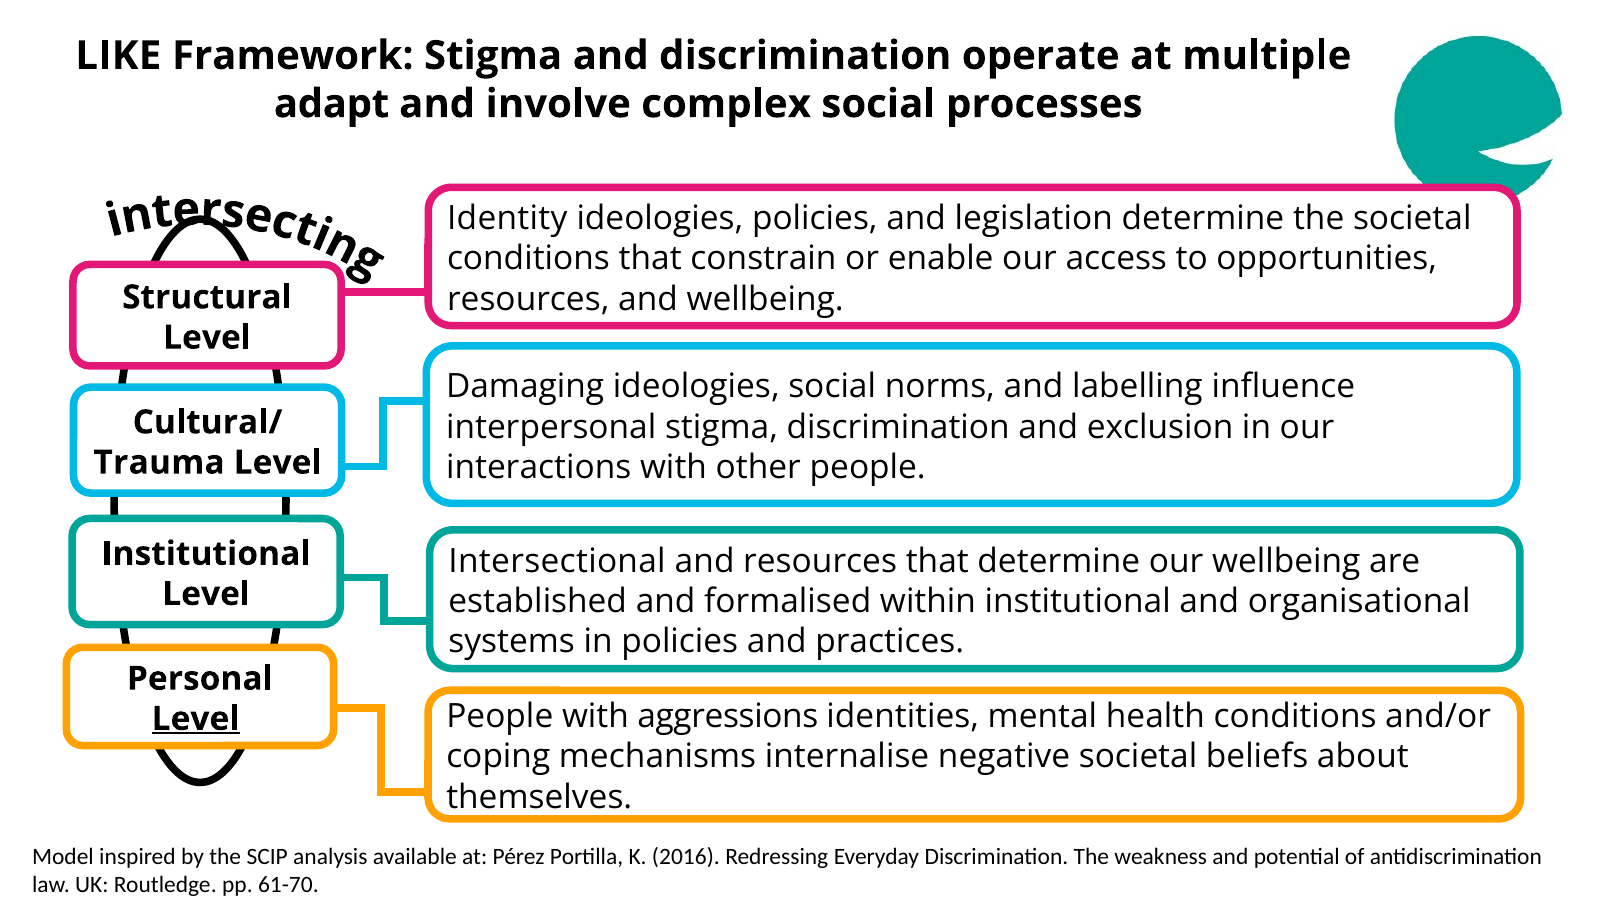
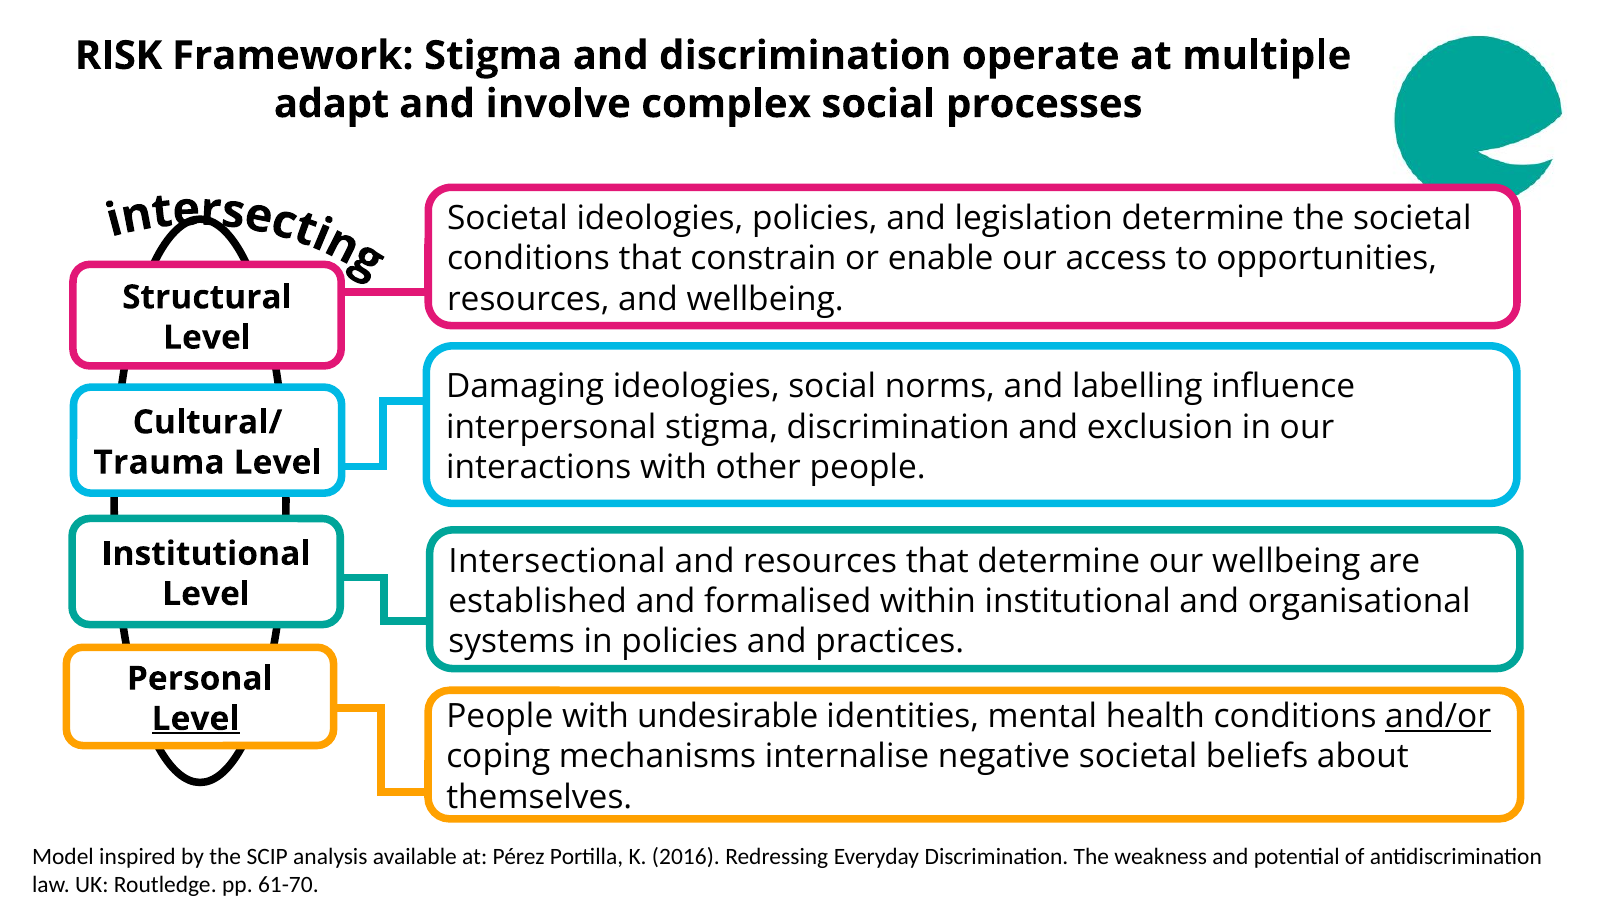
LIKE: LIKE -> RISK
Identity at (507, 219): Identity -> Societal
aggressions: aggressions -> undesirable
and/or underline: none -> present
